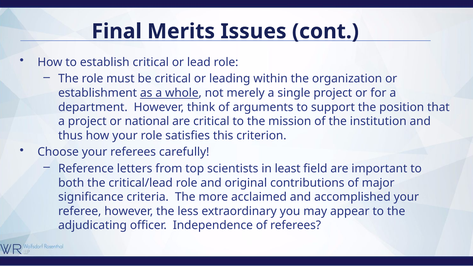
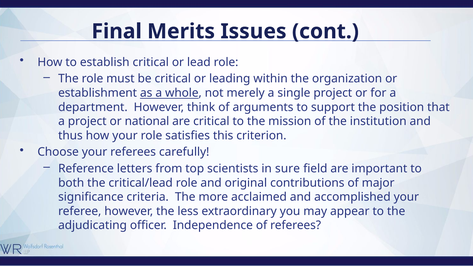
least: least -> sure
